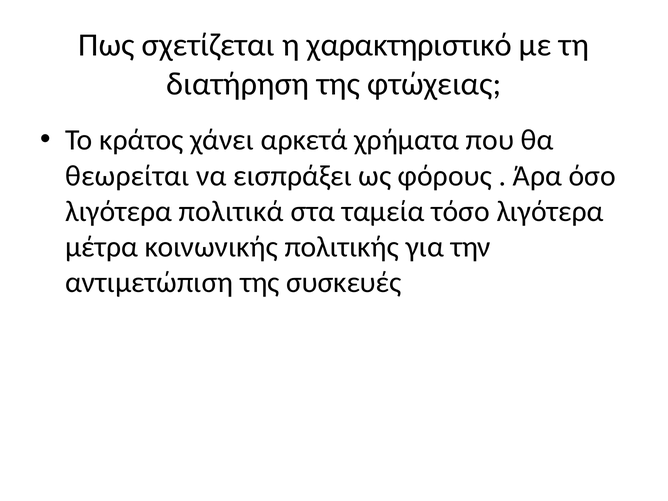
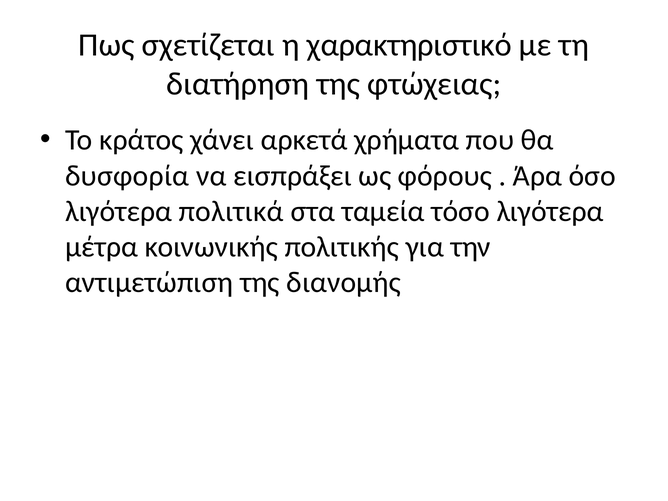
θεωρείται: θεωρείται -> δυσφορία
συσκευές: συσκευές -> διανομής
